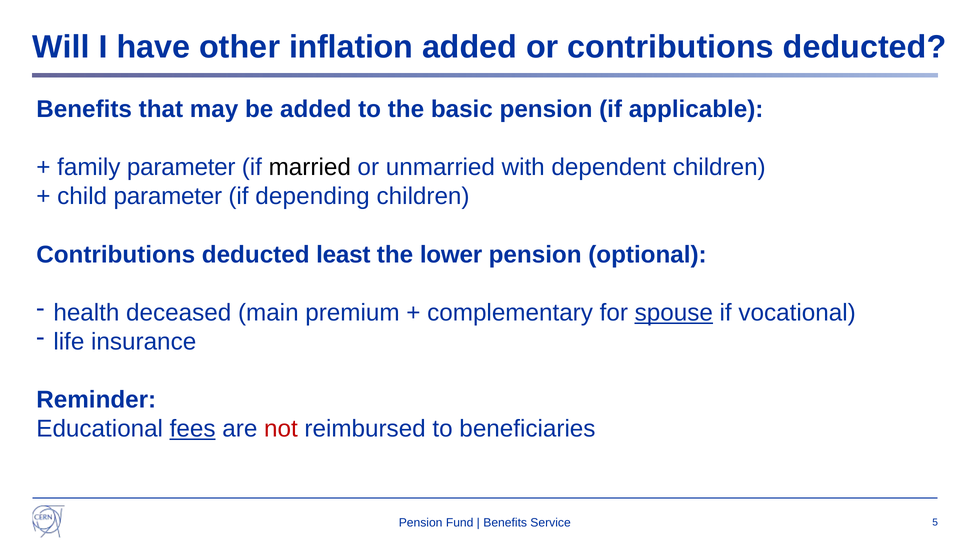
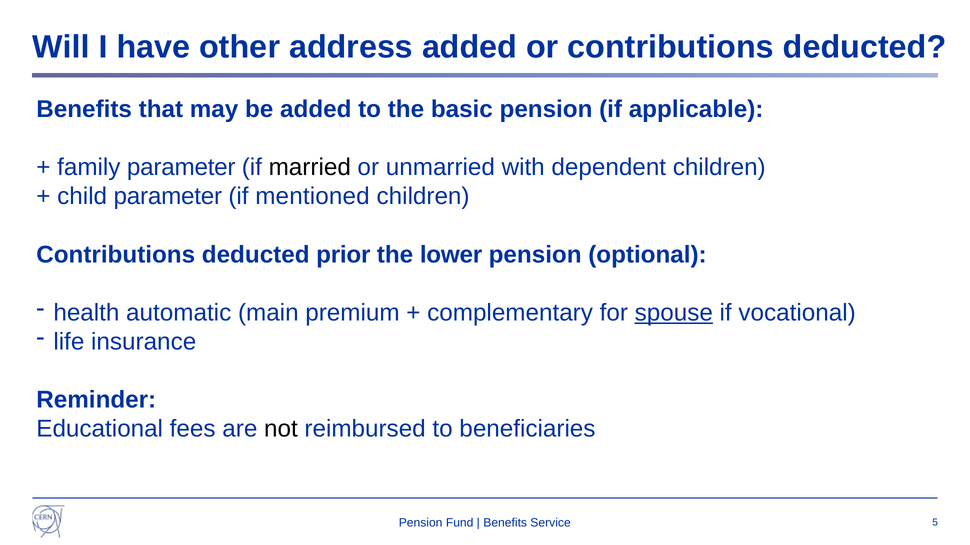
inflation: inflation -> address
depending: depending -> mentioned
least: least -> prior
deceased: deceased -> automatic
fees underline: present -> none
not colour: red -> black
